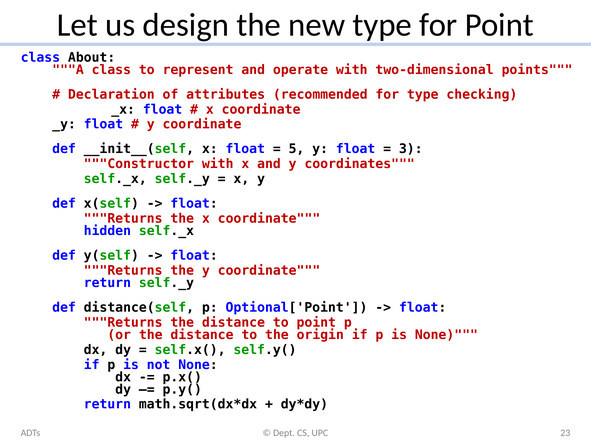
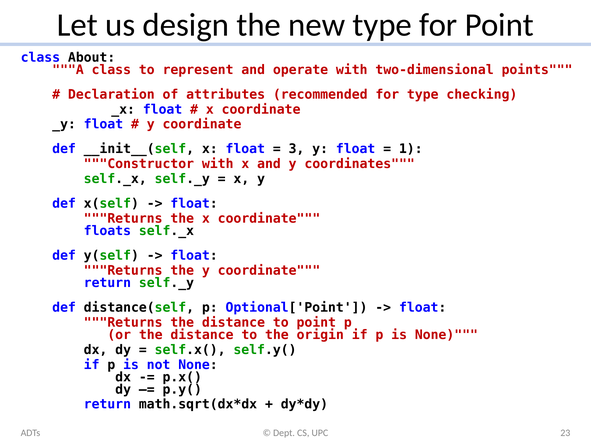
5: 5 -> 3
3: 3 -> 1
hidden: hidden -> floats
